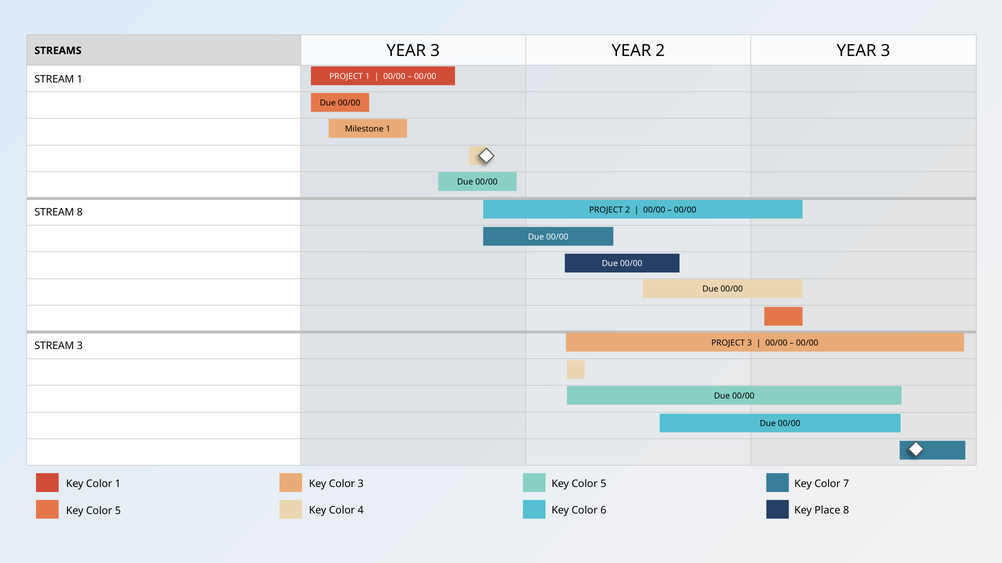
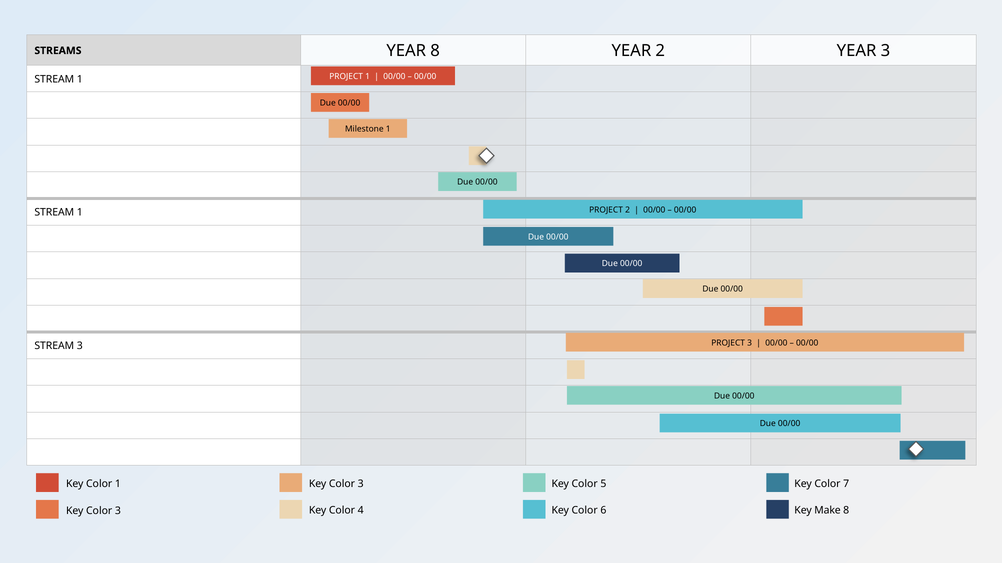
STREAMS YEAR 3: 3 -> 8
8 at (80, 213): 8 -> 1
Place: Place -> Make
5 at (118, 511): 5 -> 3
